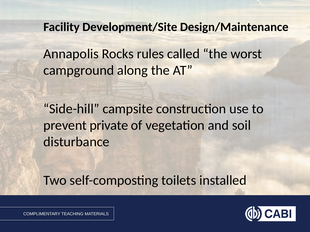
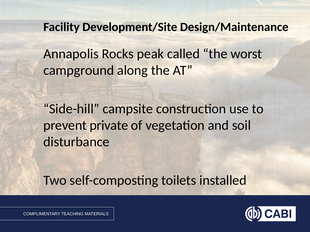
rules: rules -> peak
